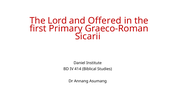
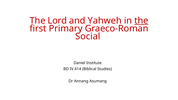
Offered: Offered -> Yahweh
the at (141, 21) underline: none -> present
Sicarii: Sicarii -> Social
